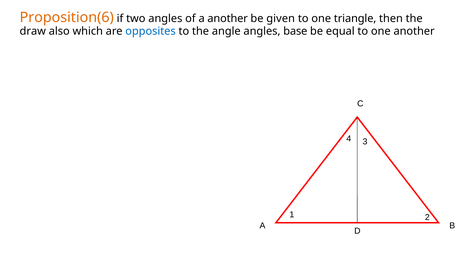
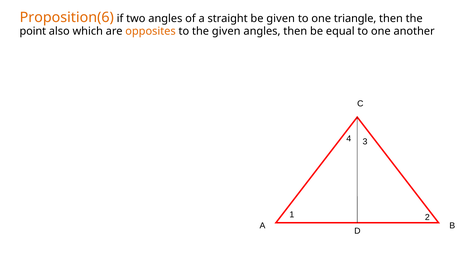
a another: another -> straight
draw: draw -> point
opposites colour: blue -> orange
the angle: angle -> given
angles base: base -> then
